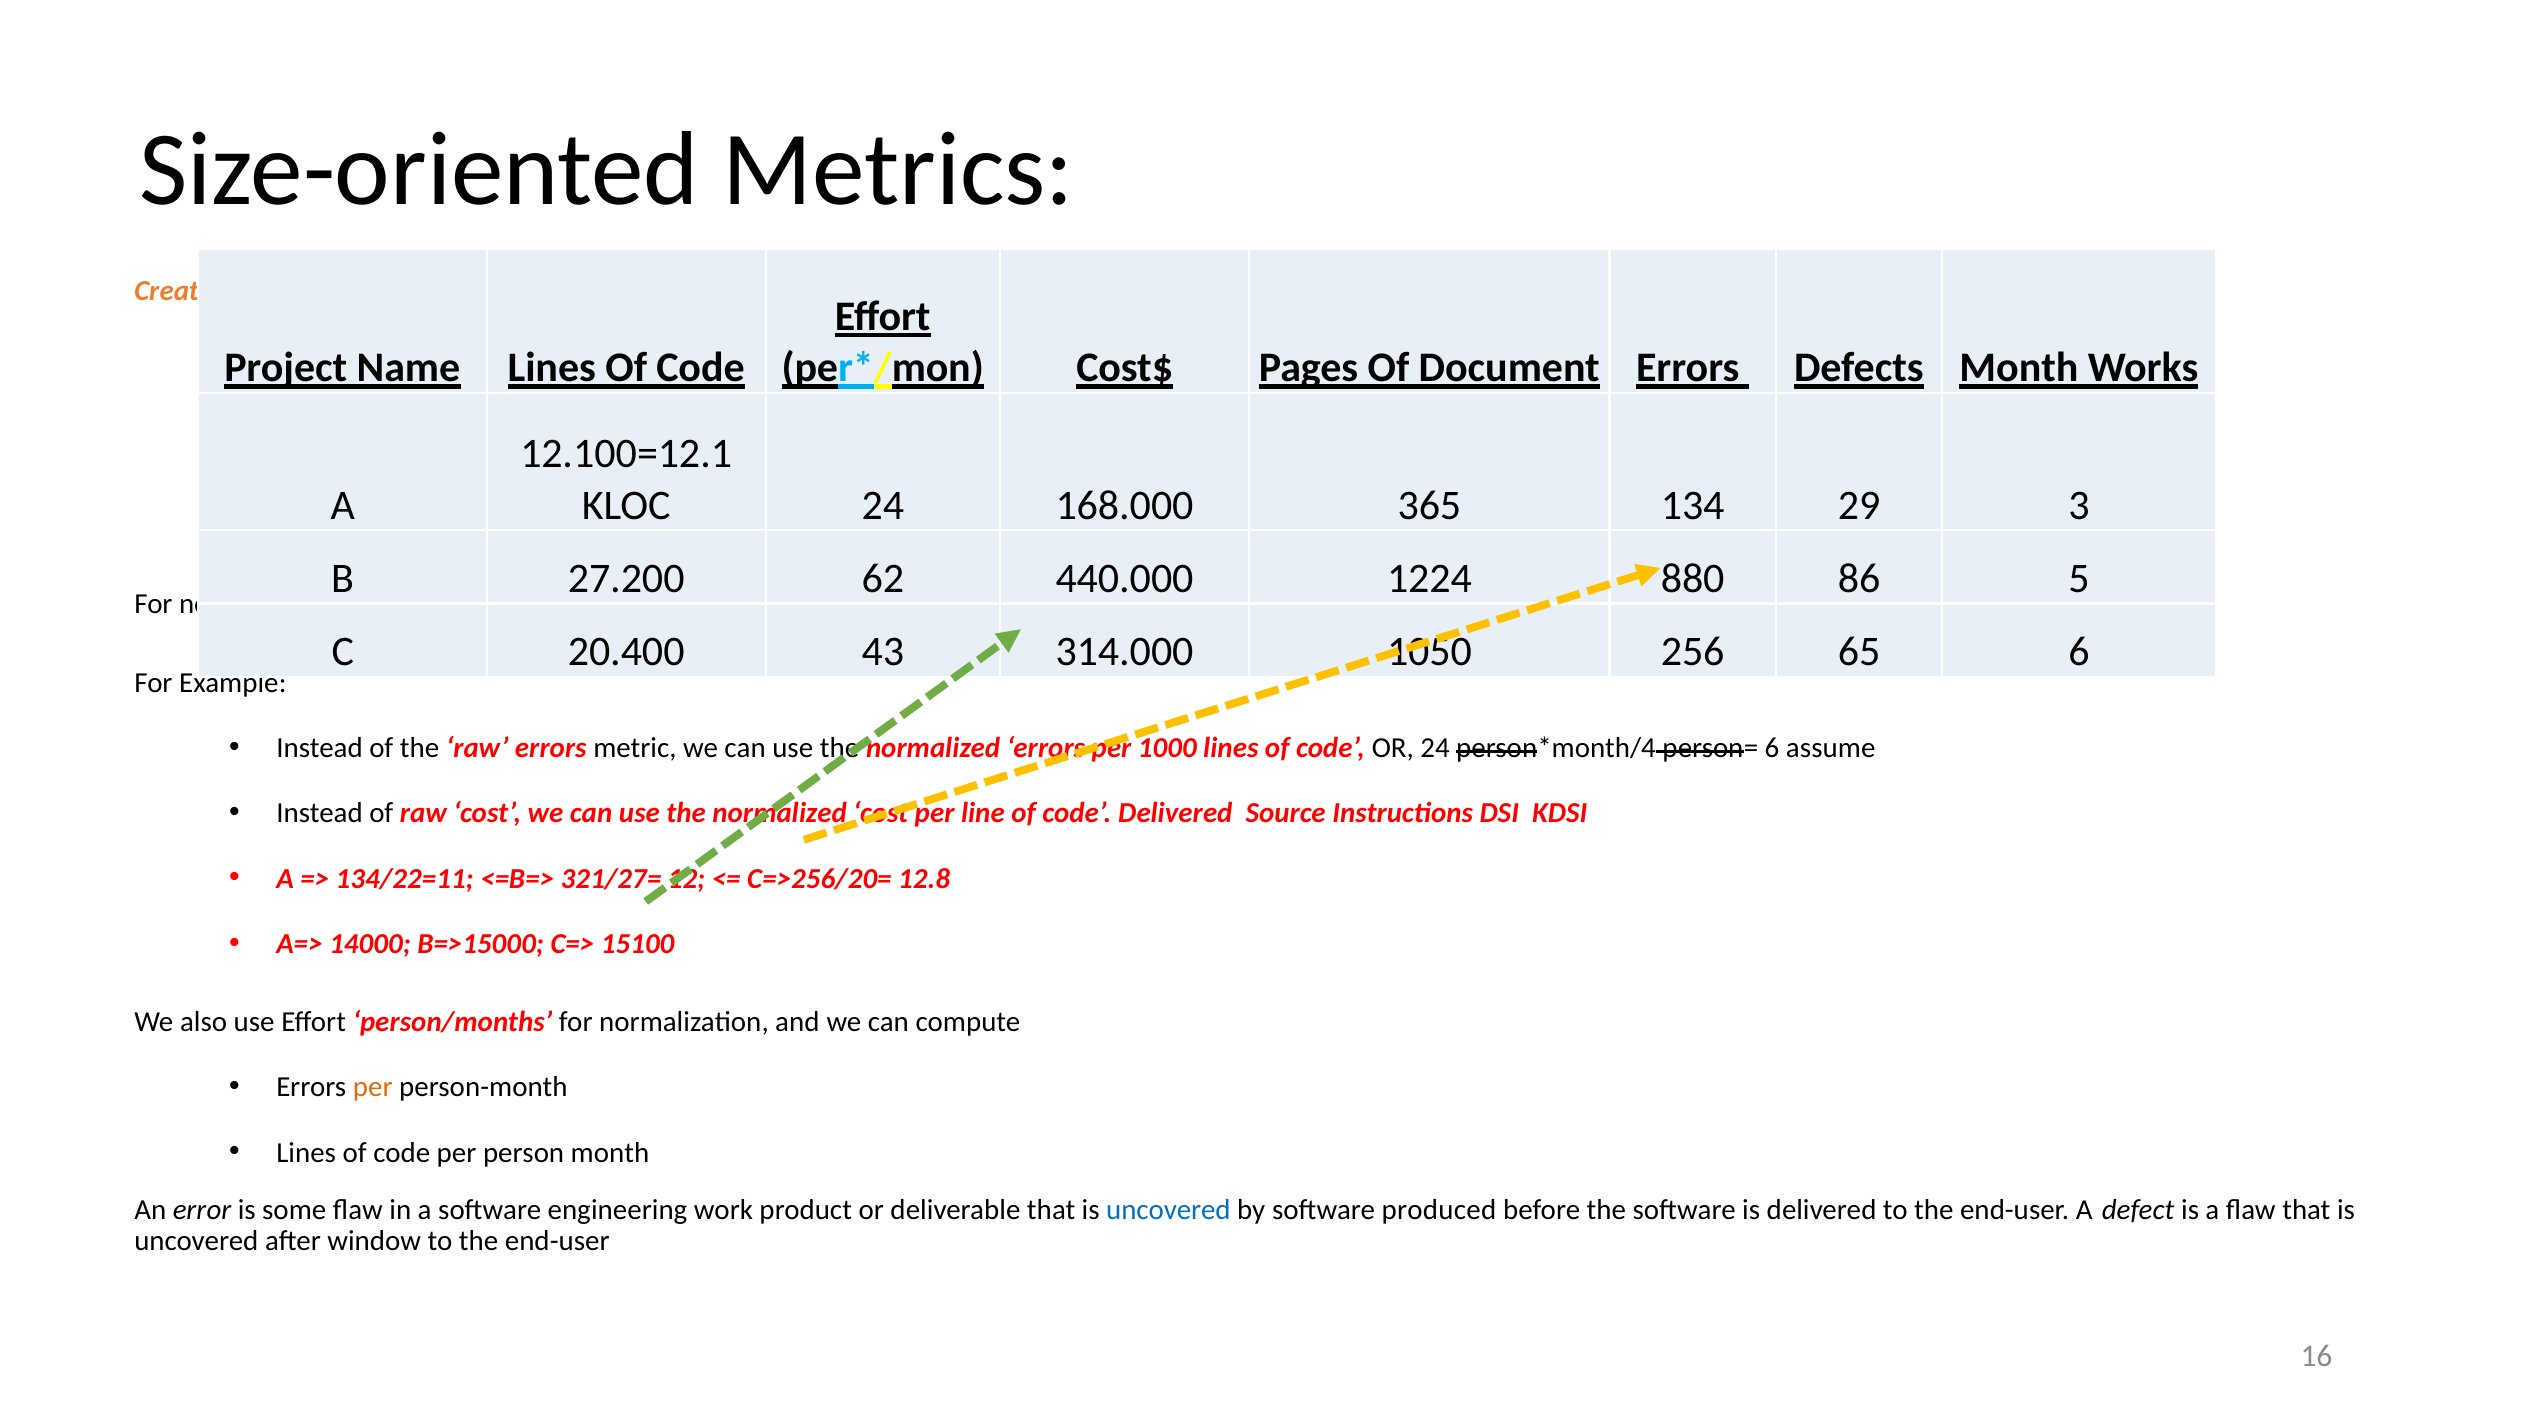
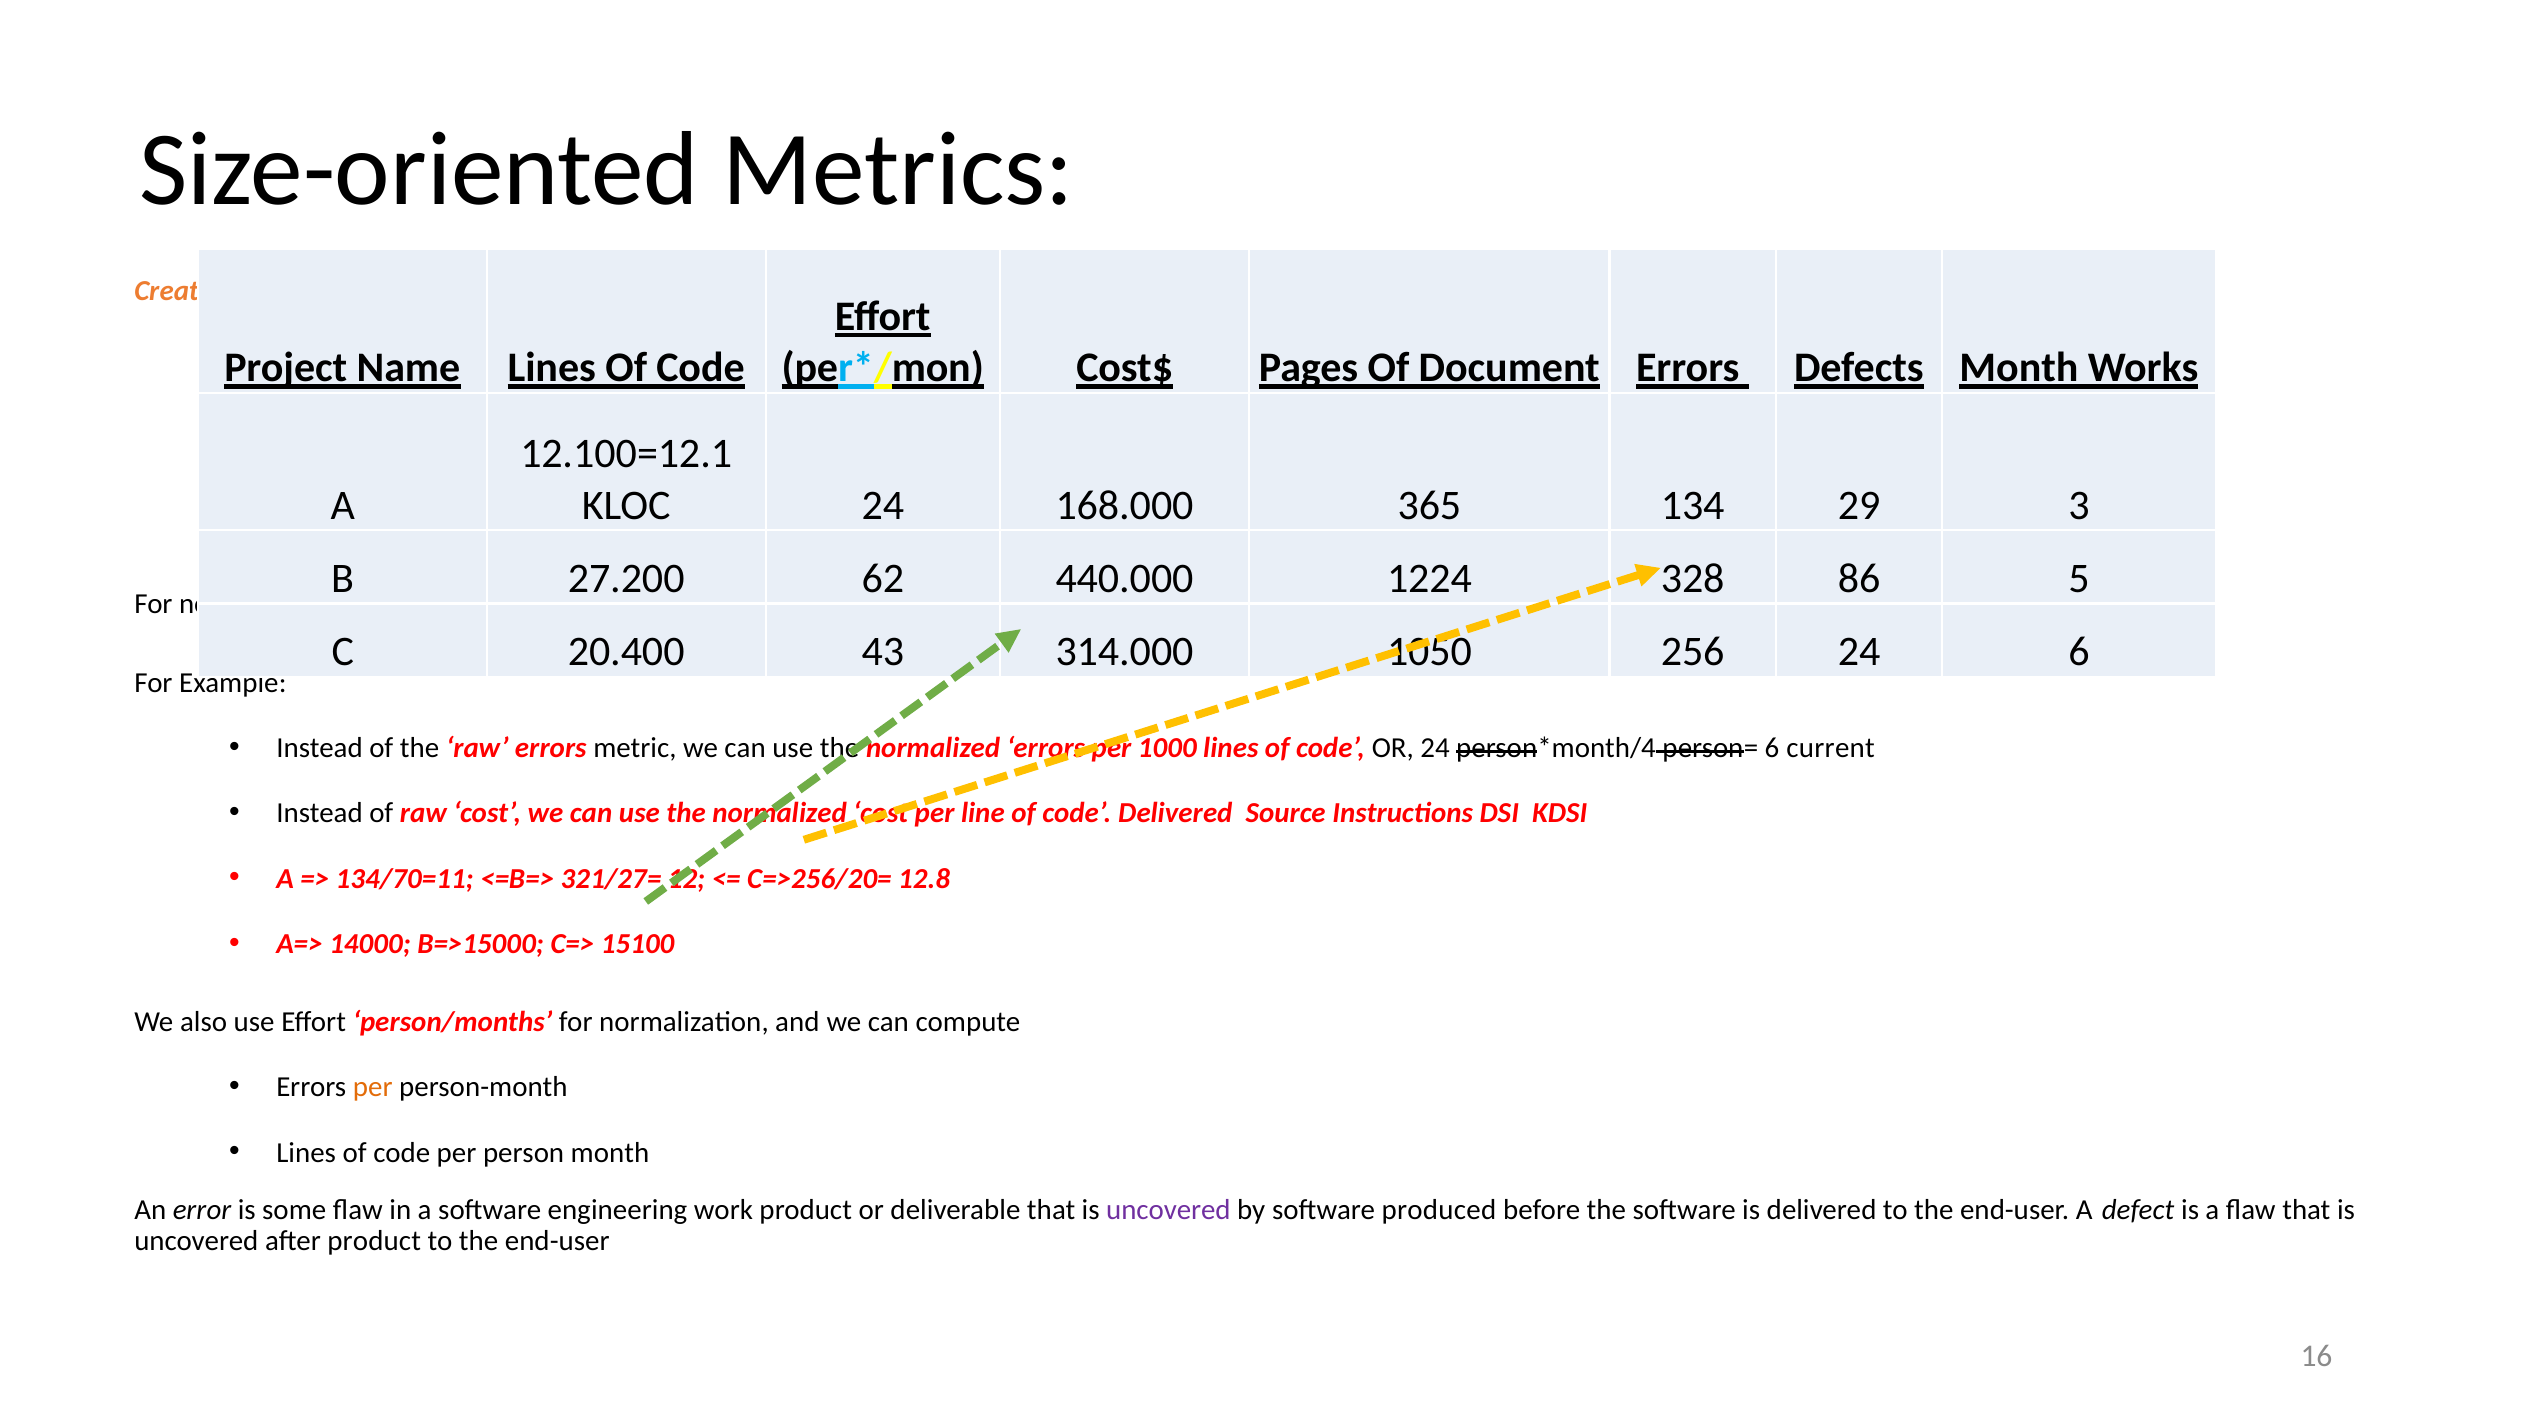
880: 880 -> 328
256 65: 65 -> 24
assume: assume -> current
134/22=11: 134/22=11 -> 134/70=11
uncovered at (1168, 1210) colour: blue -> purple
after window: window -> product
